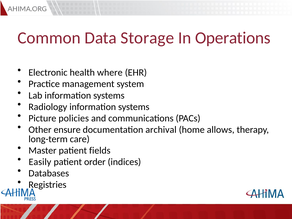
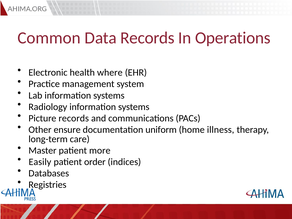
Data Storage: Storage -> Records
Picture policies: policies -> records
archival: archival -> uniform
allows: allows -> illness
fields: fields -> more
